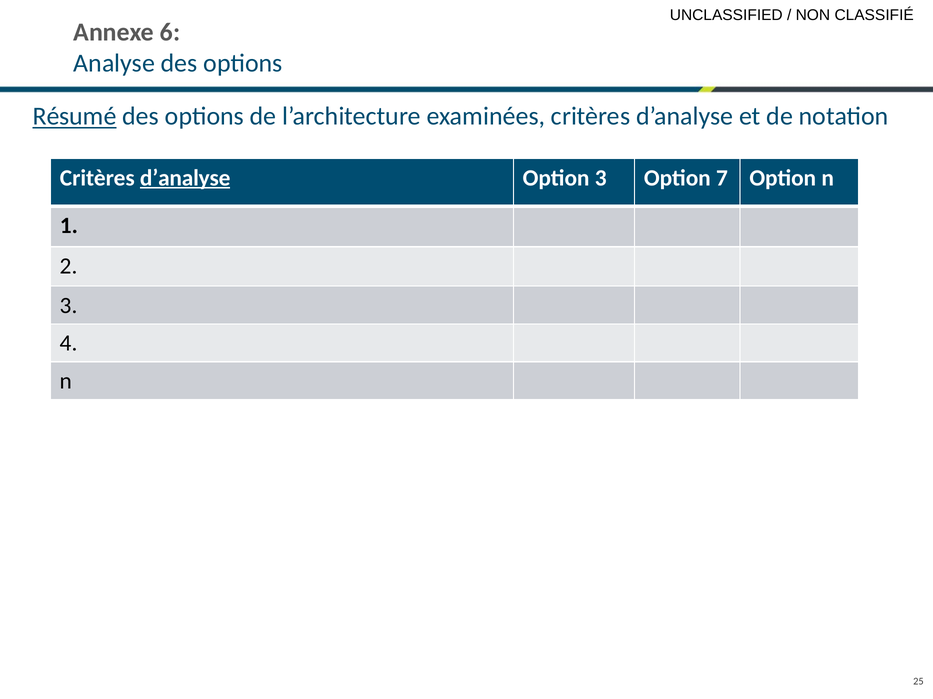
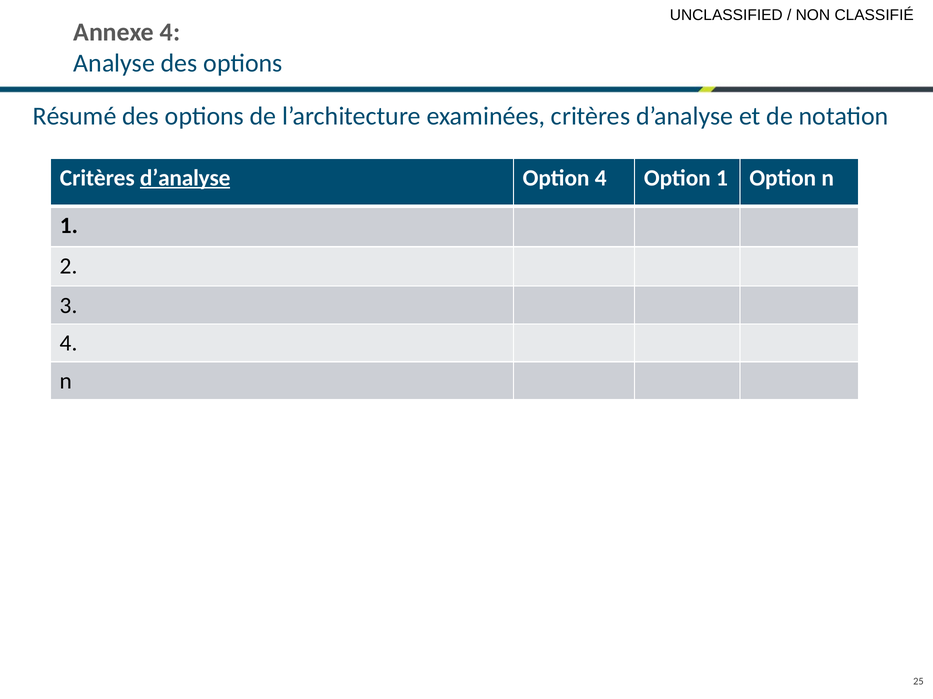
Annexe 6: 6 -> 4
Résumé underline: present -> none
Option 3: 3 -> 4
Option 7: 7 -> 1
